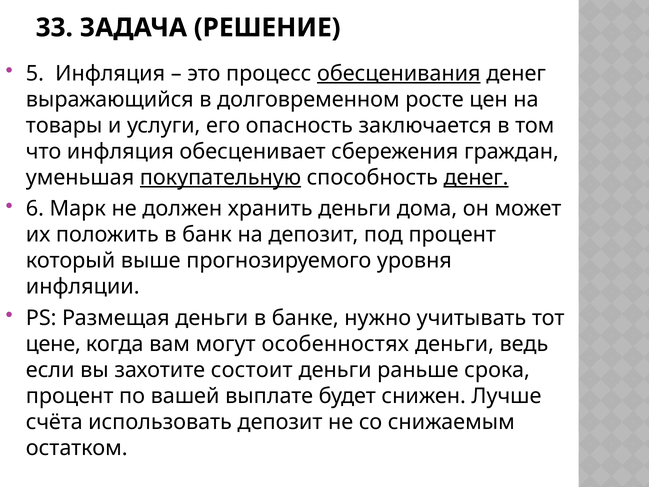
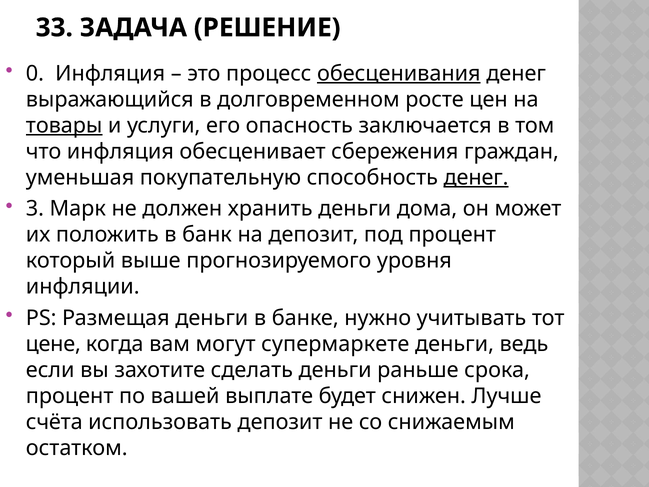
5: 5 -> 0
товары underline: none -> present
покупательную underline: present -> none
6: 6 -> 3
особенностях: особенностях -> супермаркете
состоит: состоит -> сделать
